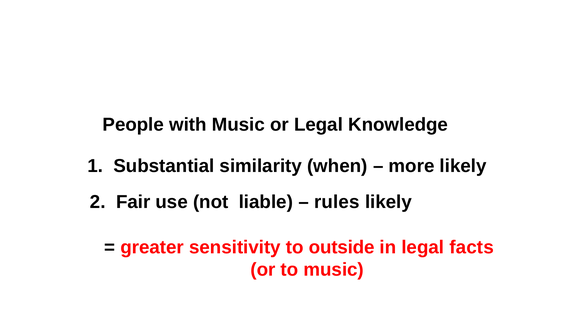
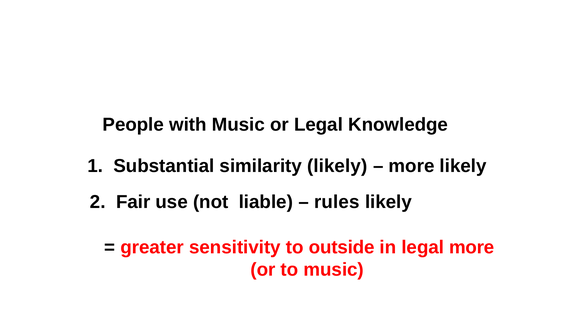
similarity when: when -> likely
legal facts: facts -> more
